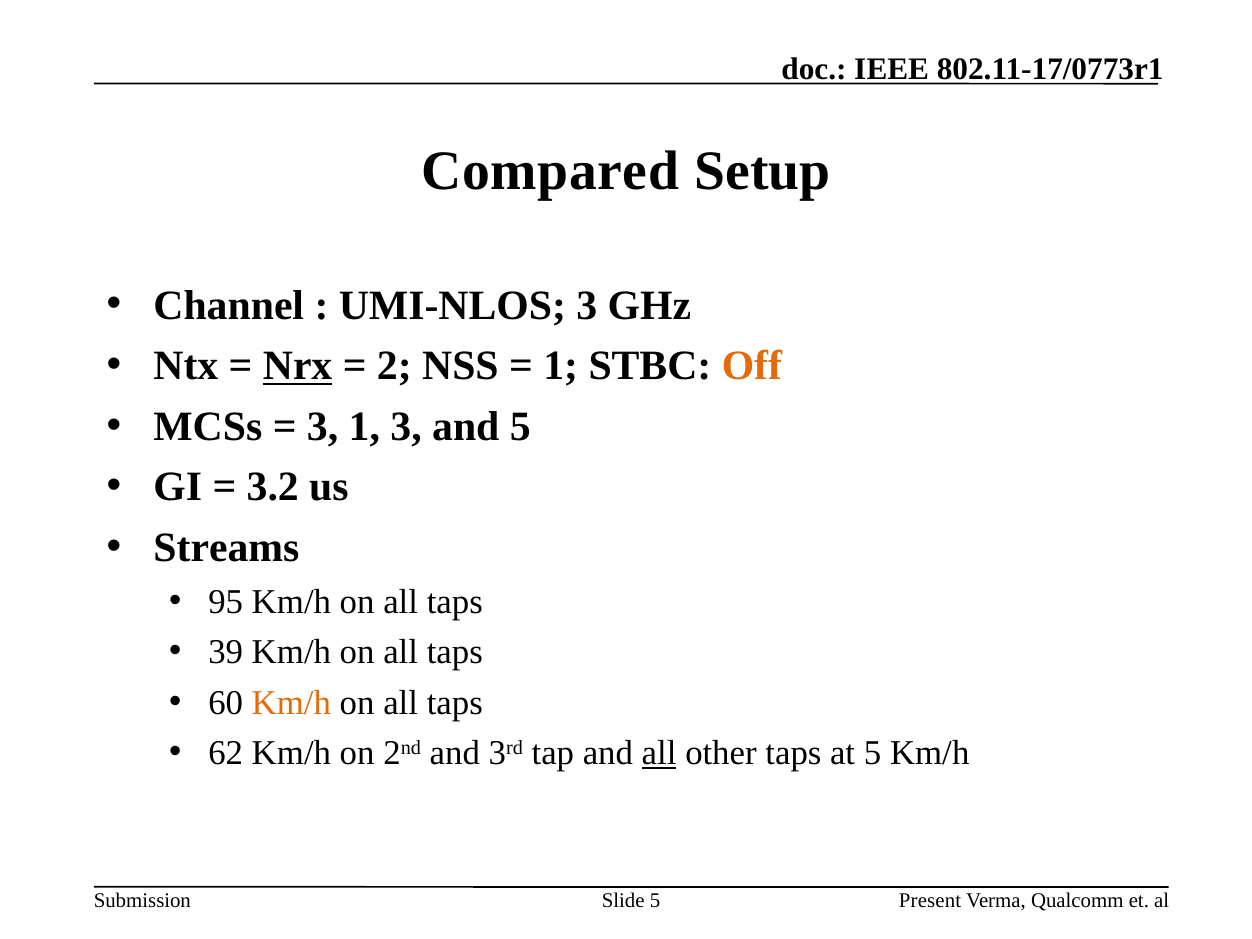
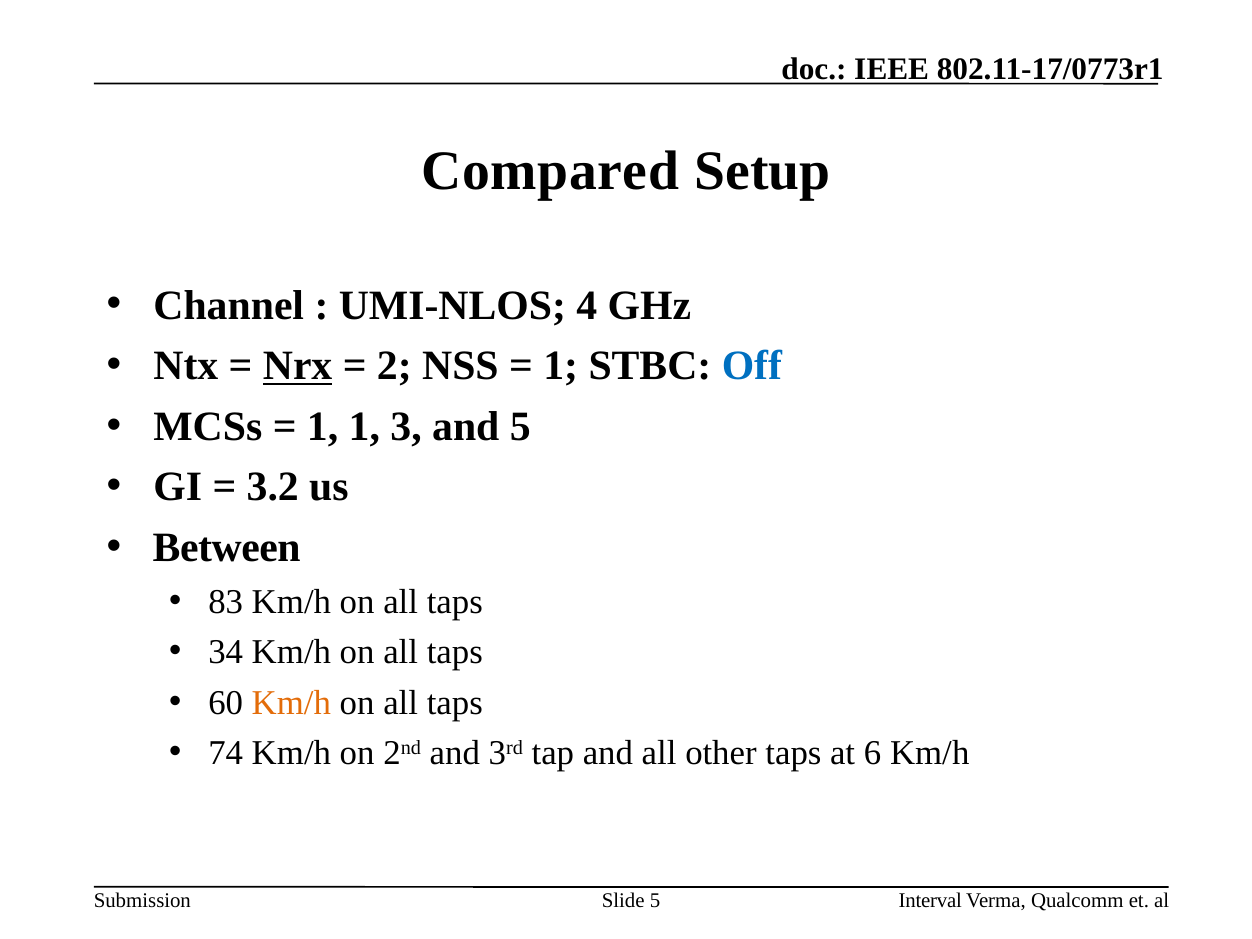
UMI-NLOS 3: 3 -> 4
Off colour: orange -> blue
3 at (323, 427): 3 -> 1
Streams: Streams -> Between
95: 95 -> 83
39: 39 -> 34
62: 62 -> 74
all at (659, 753) underline: present -> none
at 5: 5 -> 6
Present: Present -> Interval
